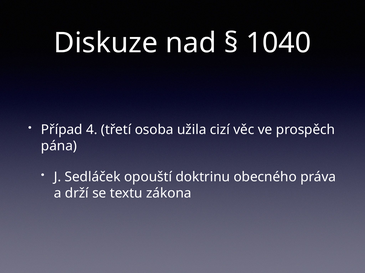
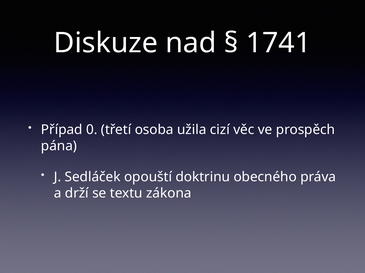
1040: 1040 -> 1741
4: 4 -> 0
